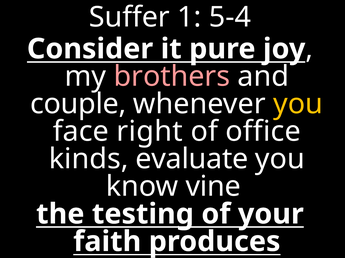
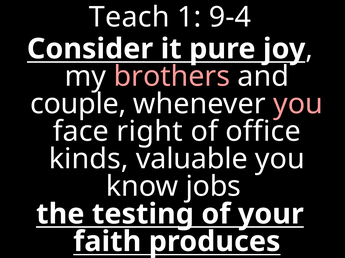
Suffer: Suffer -> Teach
5-4: 5-4 -> 9-4
you at (298, 104) colour: yellow -> pink
evaluate: evaluate -> valuable
vine: vine -> jobs
